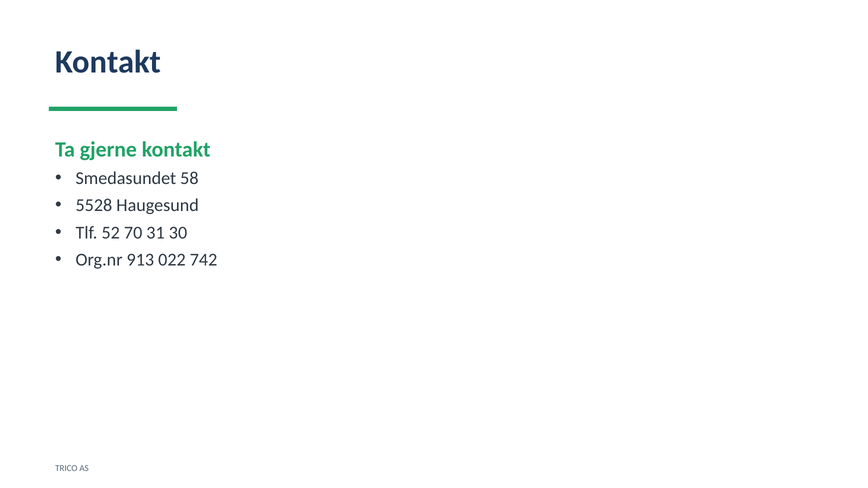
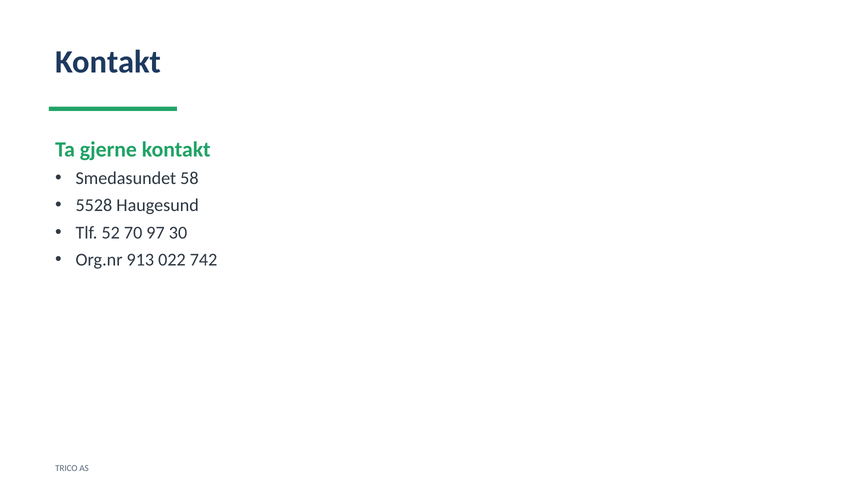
31: 31 -> 97
